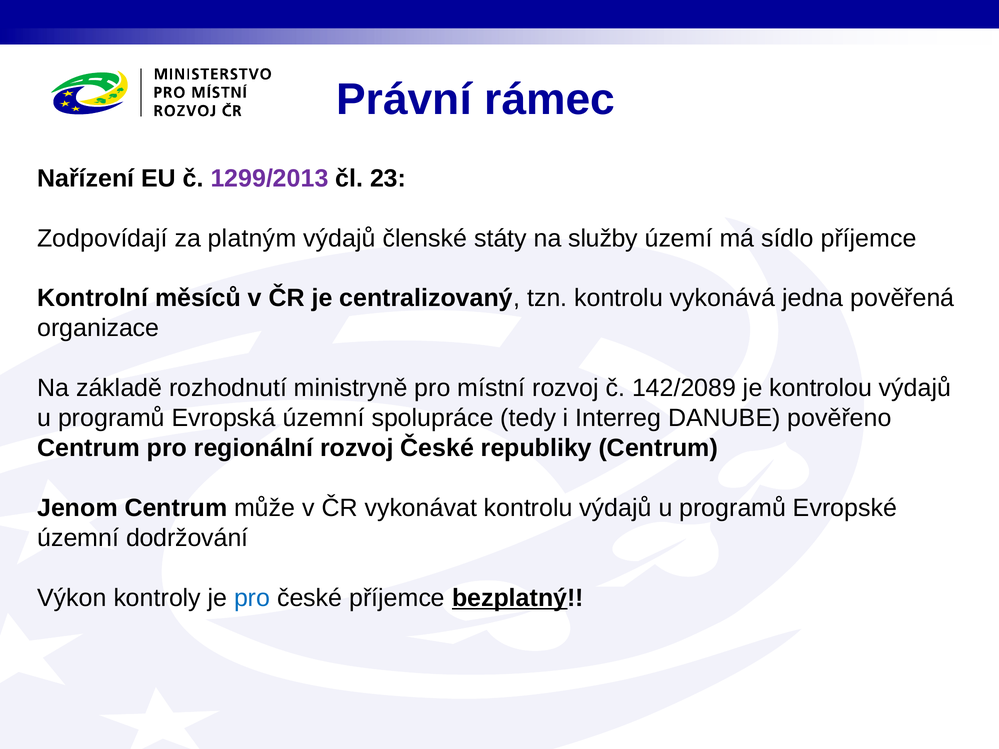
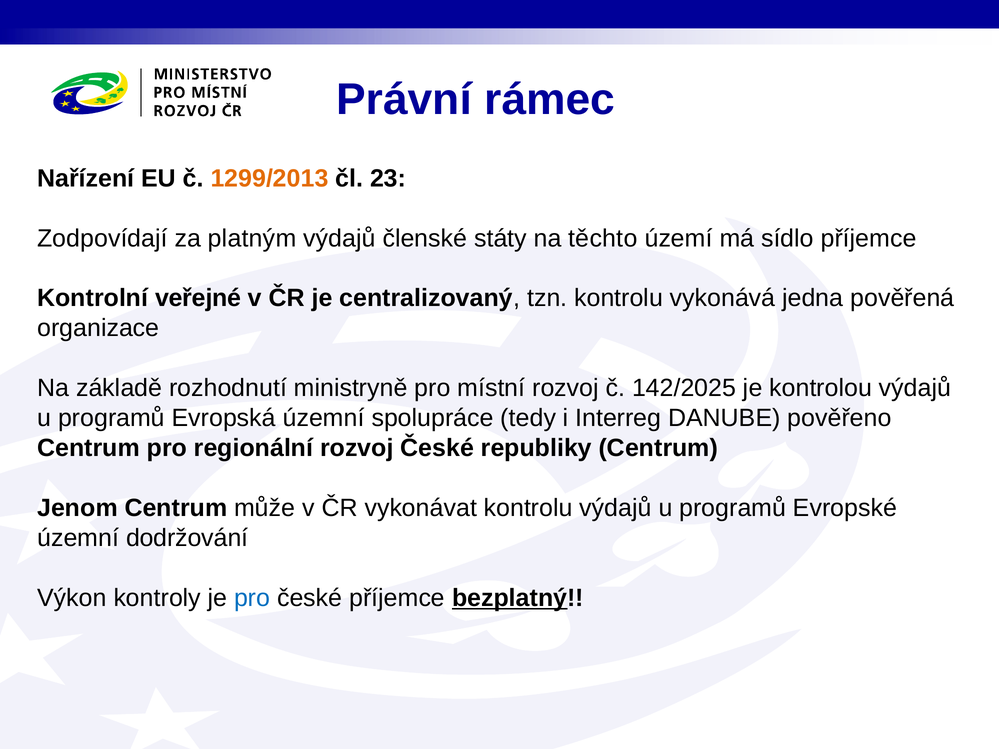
1299/2013 colour: purple -> orange
služby: služby -> těchto
měsíců: měsíců -> veřejné
142/2089: 142/2089 -> 142/2025
